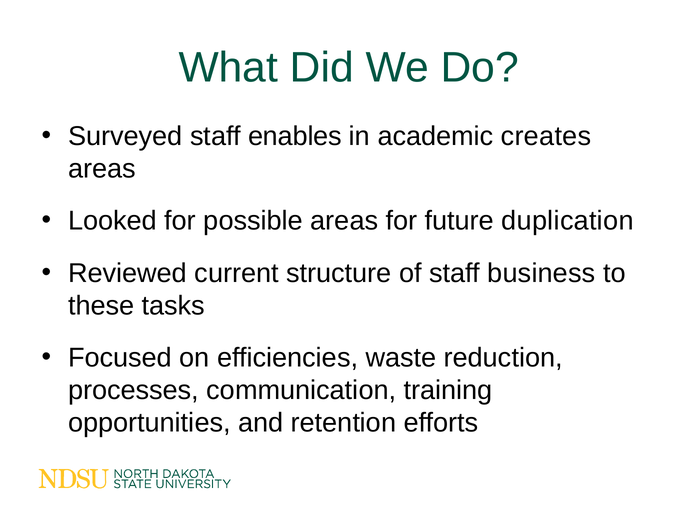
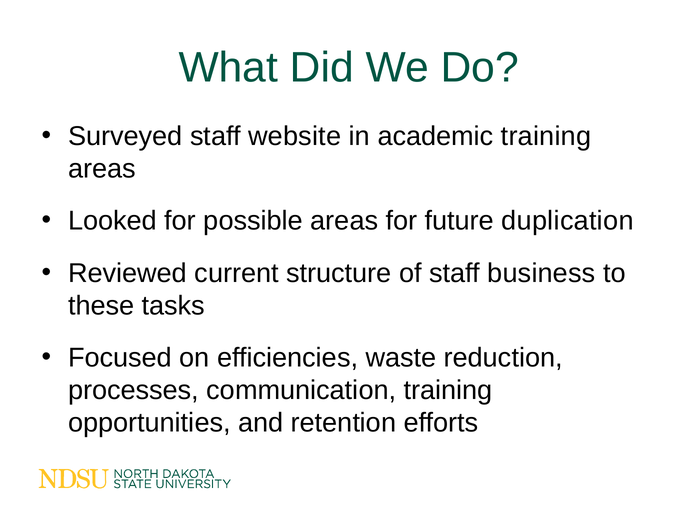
enables: enables -> website
academic creates: creates -> training
